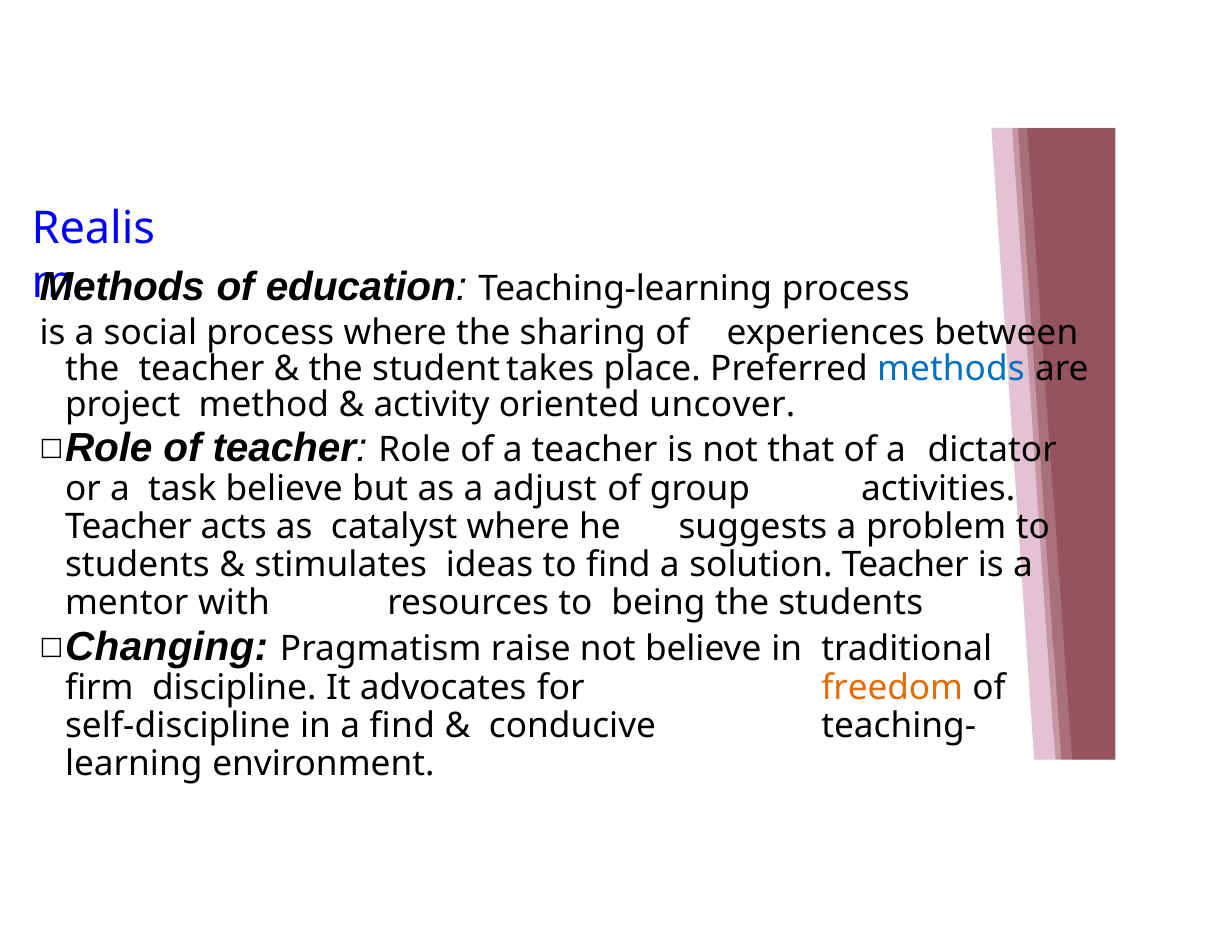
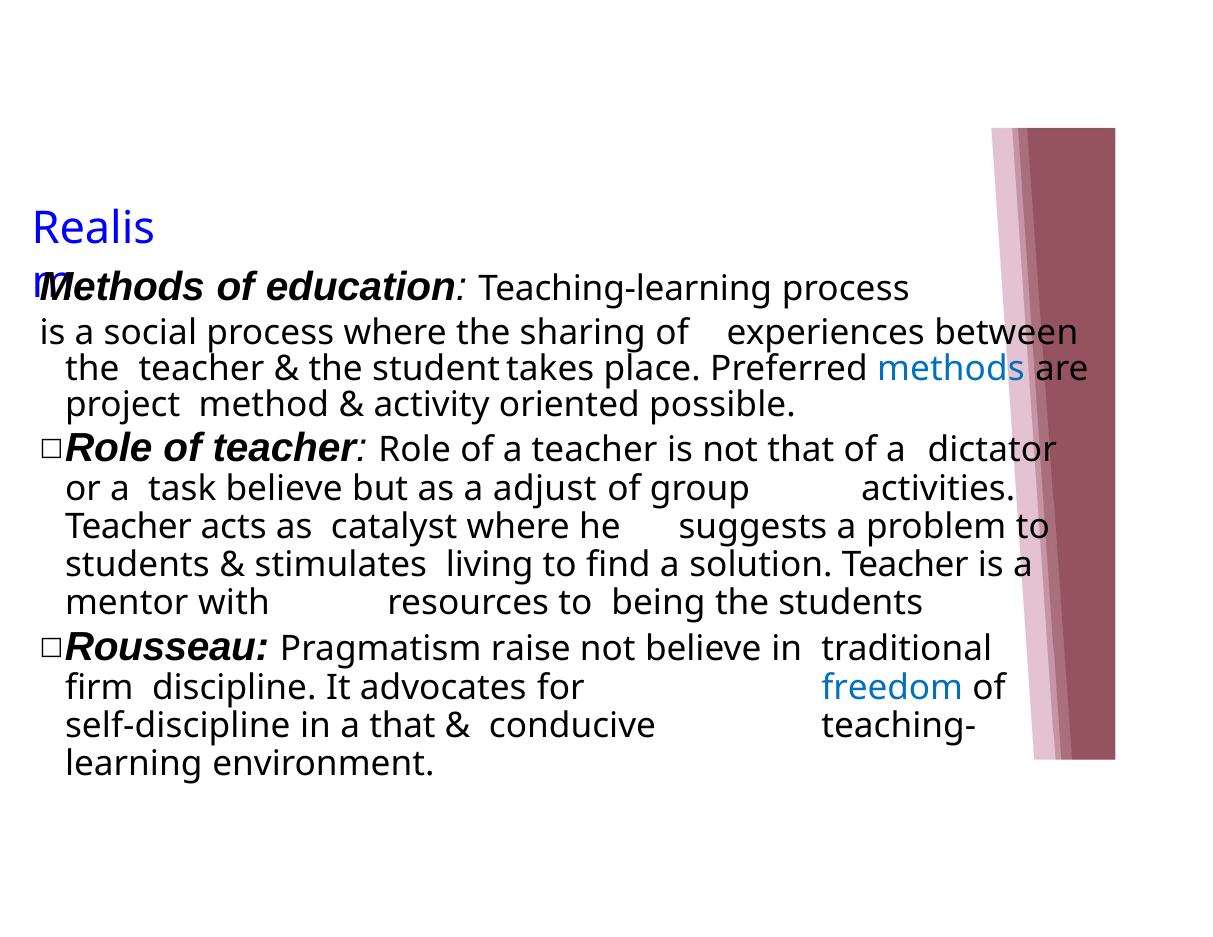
uncover: uncover -> possible
ideas: ideas -> living
Changing: Changing -> Rousseau
freedom colour: orange -> blue
a find: find -> that
